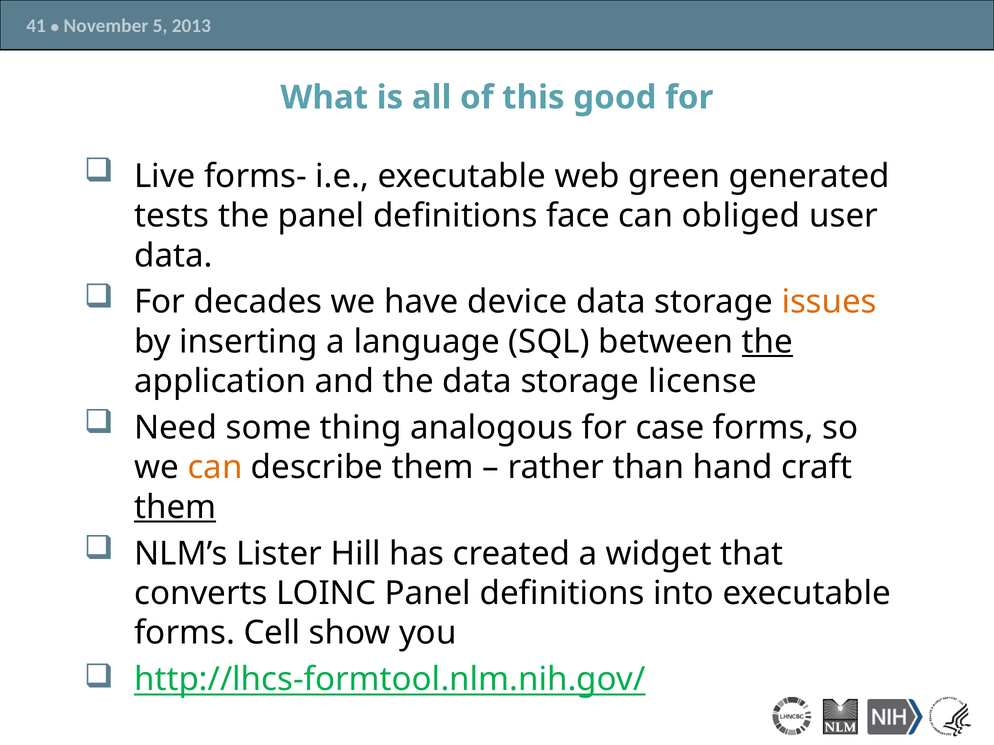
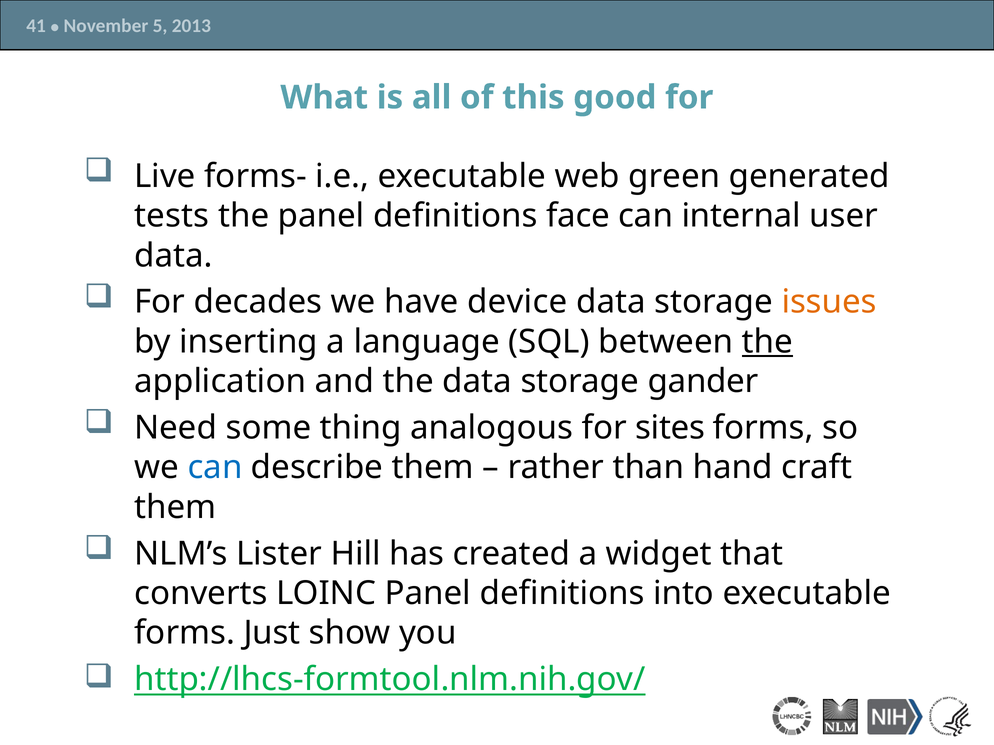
obliged: obliged -> internal
license: license -> gander
case: case -> sites
can at (215, 468) colour: orange -> blue
them at (175, 508) underline: present -> none
Cell: Cell -> Just
